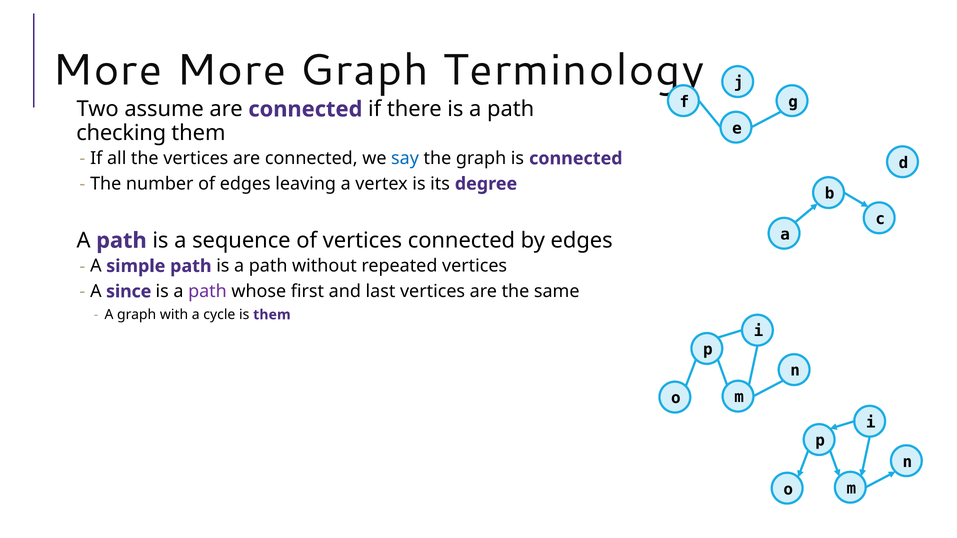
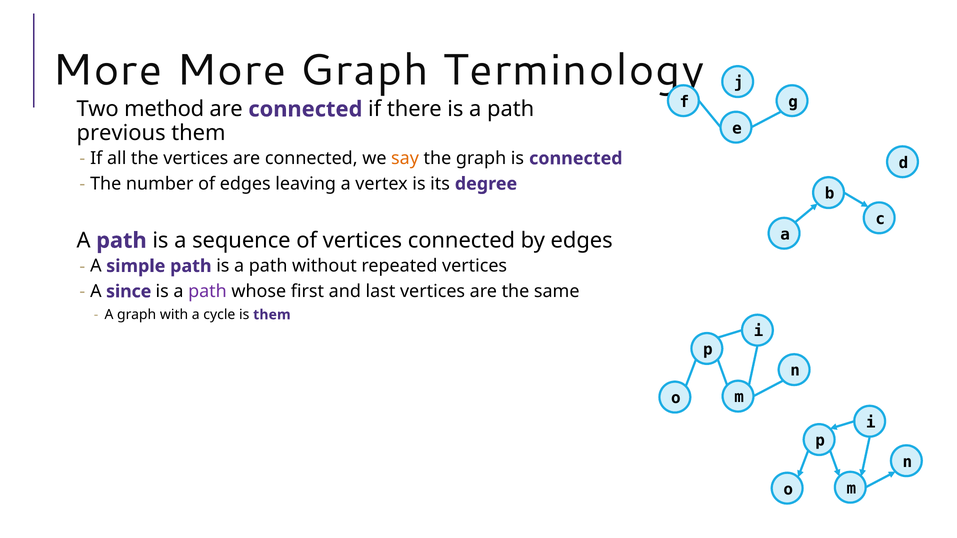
assume: assume -> method
checking: checking -> previous
say colour: blue -> orange
